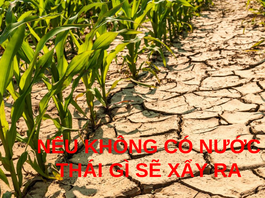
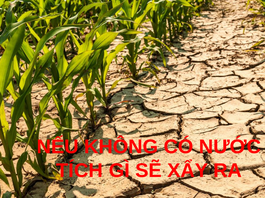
THÁI: THÁI -> TÍCH
